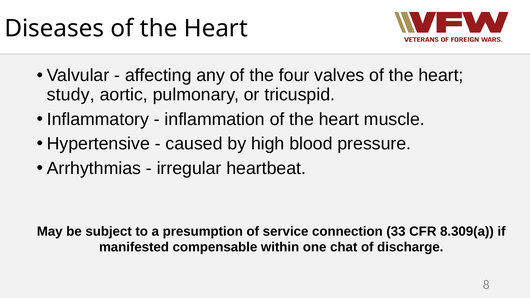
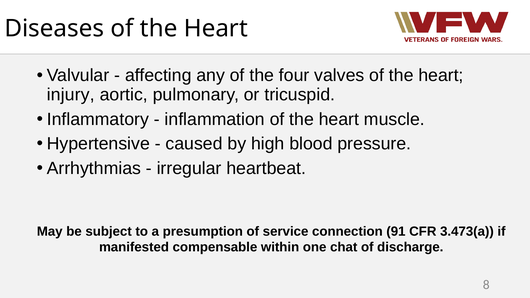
study: study -> injury
33: 33 -> 91
8.309(a: 8.309(a -> 3.473(a
